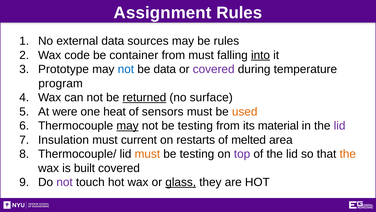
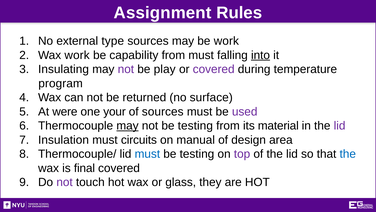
external data: data -> type
be rules: rules -> work
Wax code: code -> work
container: container -> capability
Prototype: Prototype -> Insulating
not at (126, 69) colour: blue -> purple
be data: data -> play
returned underline: present -> none
heat: heat -> your
of sensors: sensors -> sources
used colour: orange -> purple
current: current -> circuits
restarts: restarts -> manual
melted: melted -> design
must at (147, 154) colour: orange -> blue
the at (348, 154) colour: orange -> blue
built: built -> final
glass underline: present -> none
